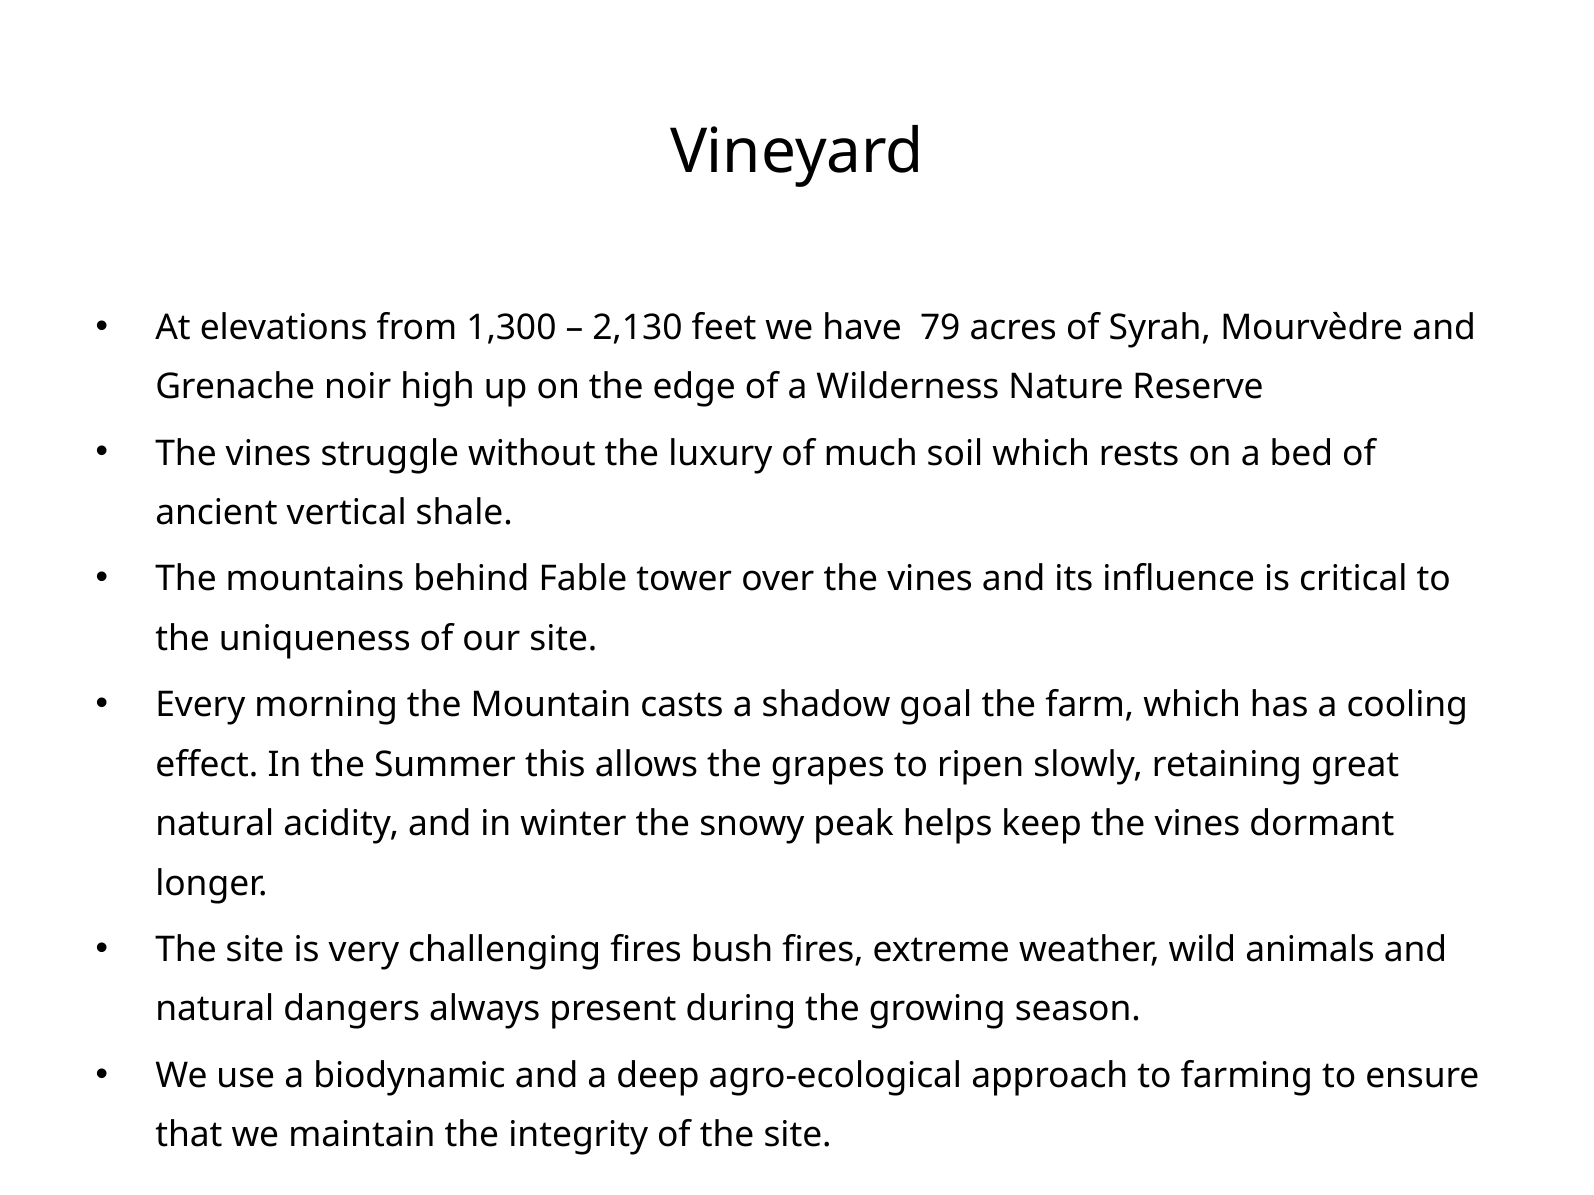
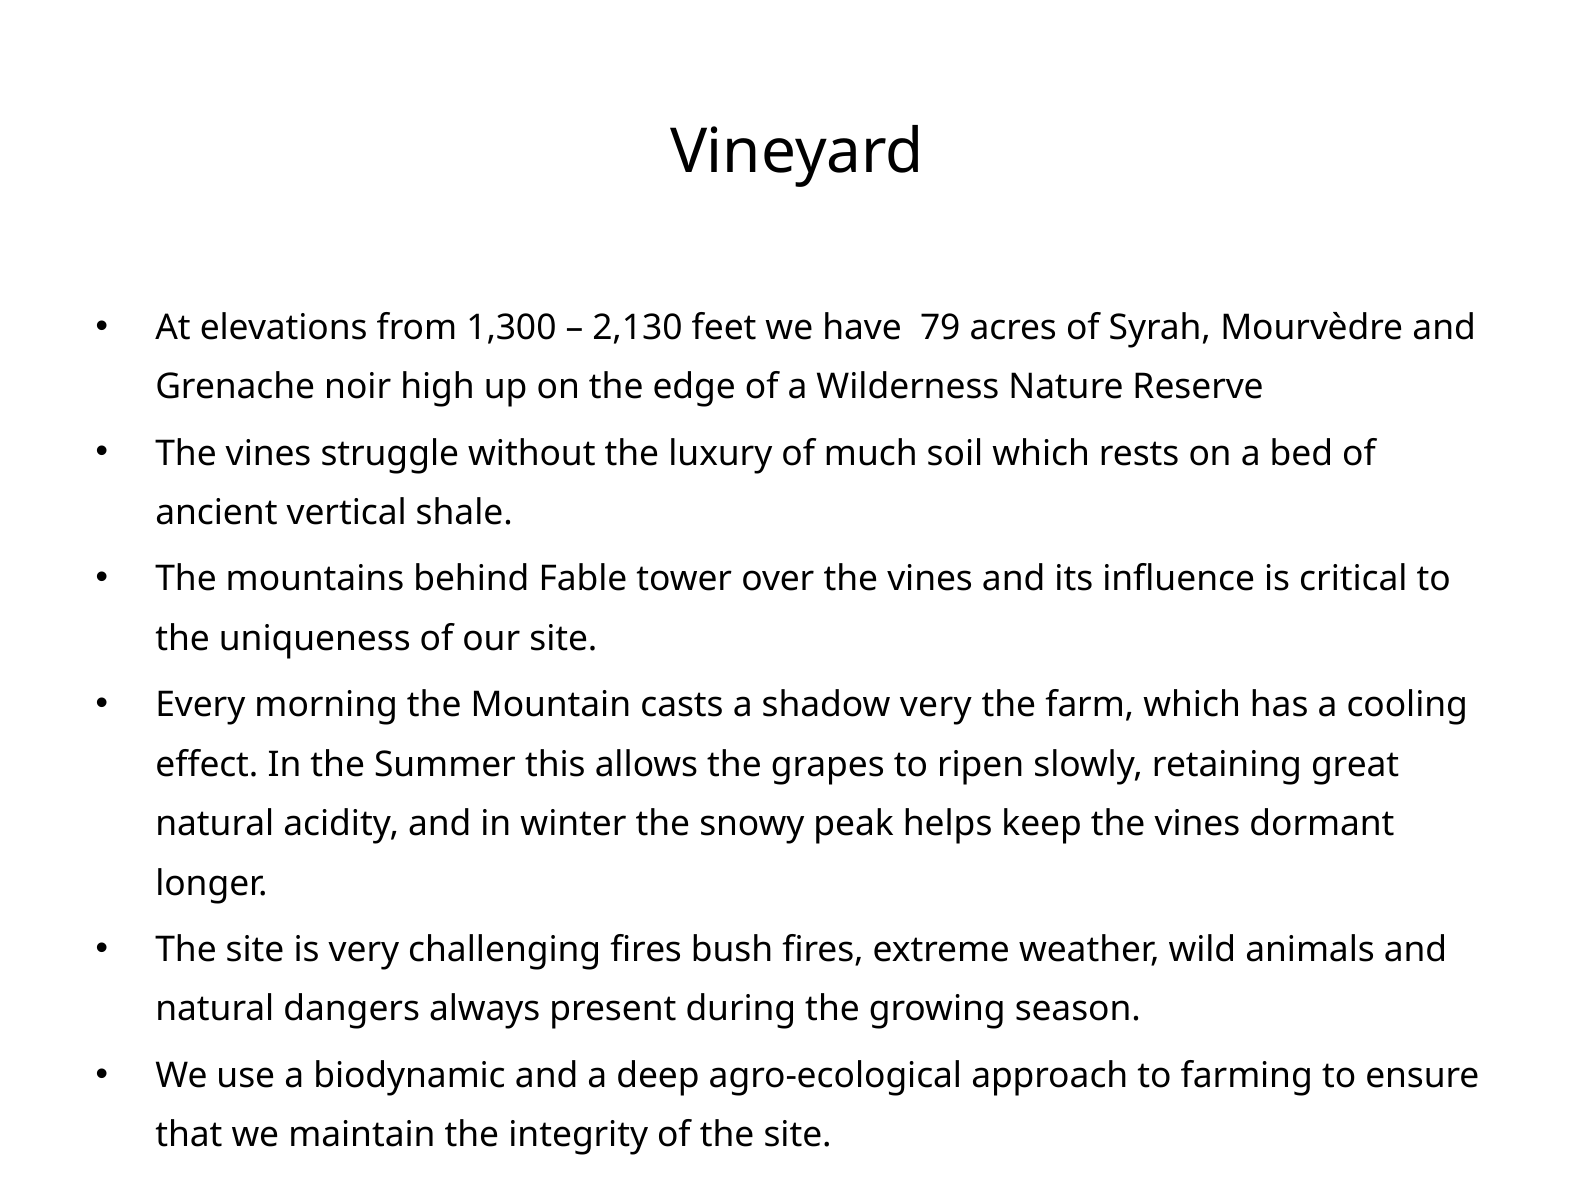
shadow goal: goal -> very
